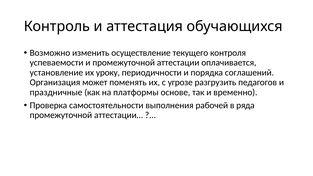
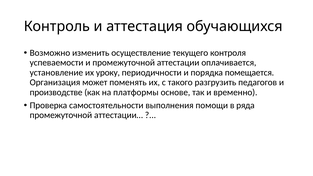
соглашений: соглашений -> помещается
угрозе: угрозе -> такого
праздничные: праздничные -> производстве
рабочей: рабочей -> помощи
